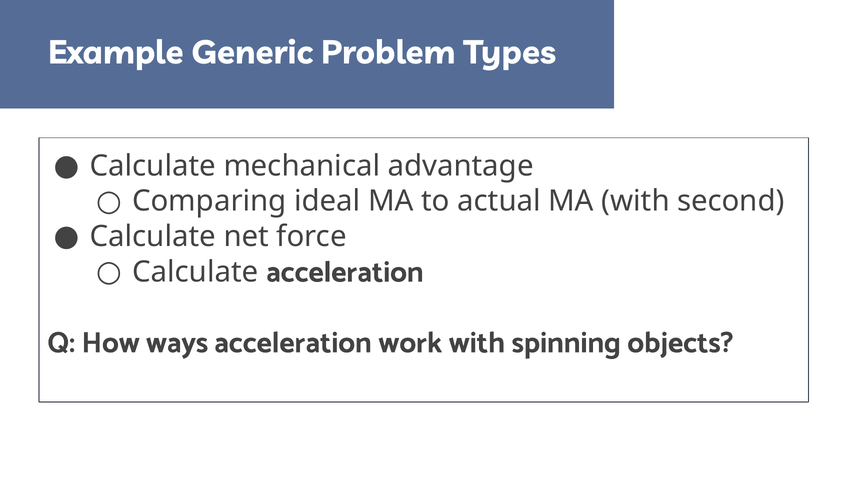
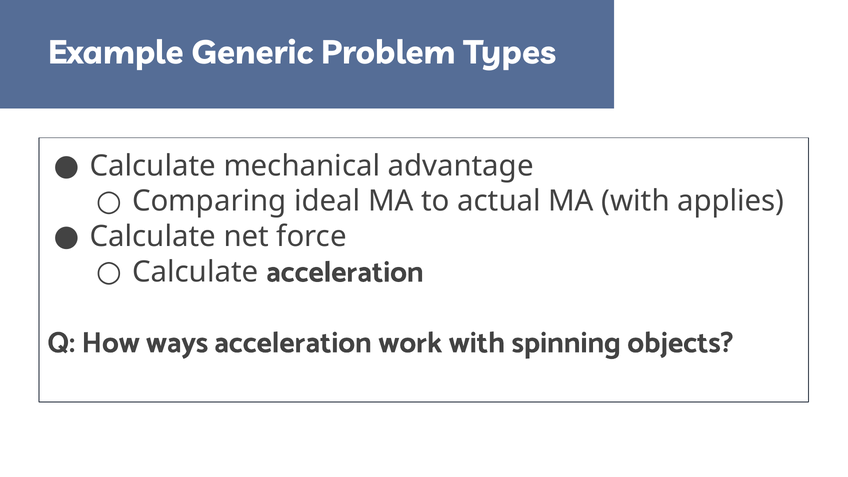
second: second -> applies
